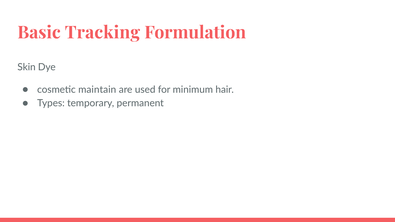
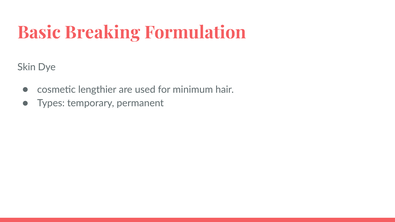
Tracking: Tracking -> Breaking
maintain: maintain -> lengthier
